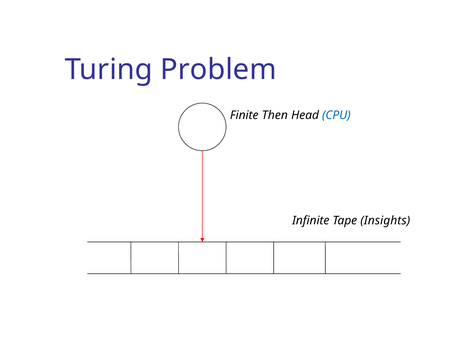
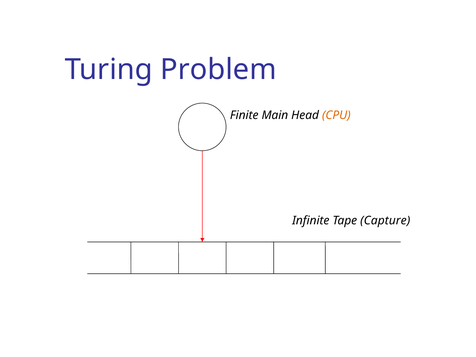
Then: Then -> Main
CPU colour: blue -> orange
Insights: Insights -> Capture
